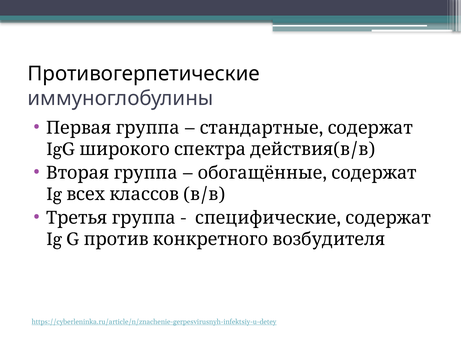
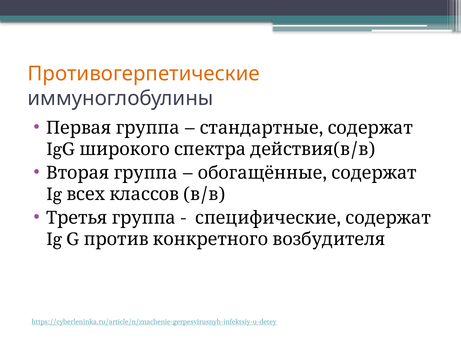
Противогерпетические colour: black -> orange
